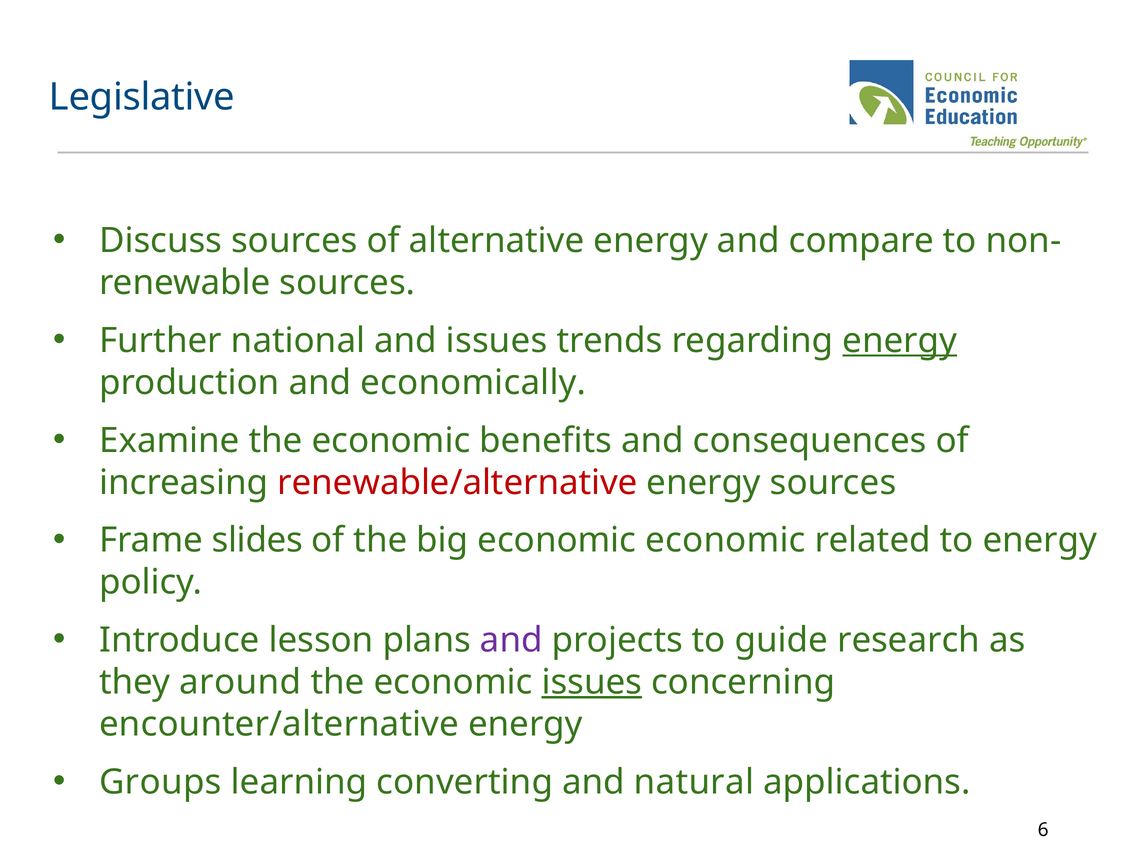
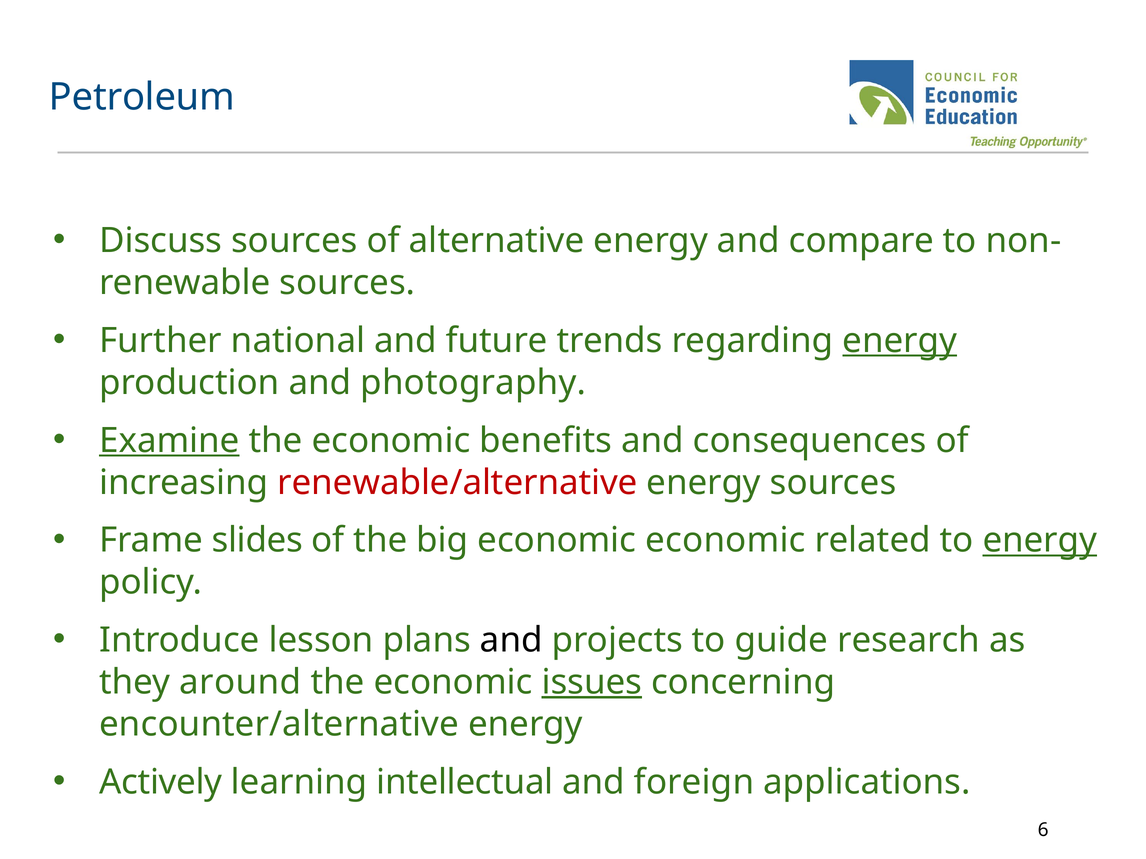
Legislative: Legislative -> Petroleum
and issues: issues -> future
economically: economically -> photography
Examine underline: none -> present
energy at (1040, 541) underline: none -> present
and at (511, 641) colour: purple -> black
Groups: Groups -> Actively
converting: converting -> intellectual
natural: natural -> foreign
